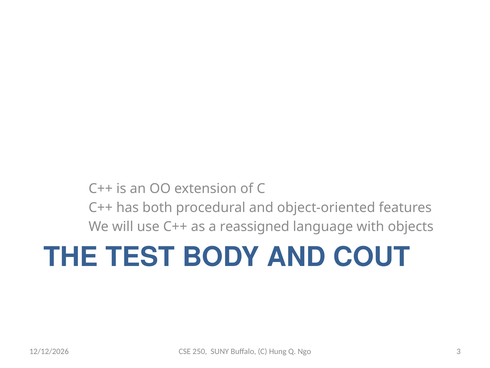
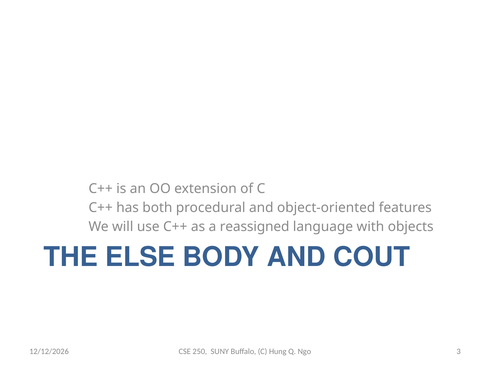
TEST: TEST -> ELSE
